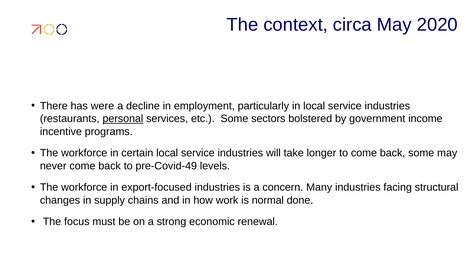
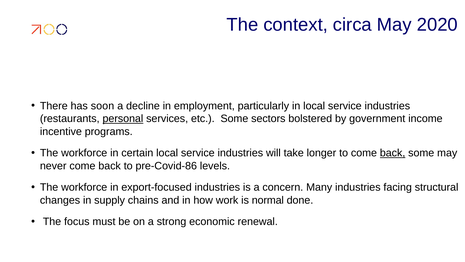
were: were -> soon
back at (393, 153) underline: none -> present
pre-Covid-49: pre-Covid-49 -> pre-Covid-86
